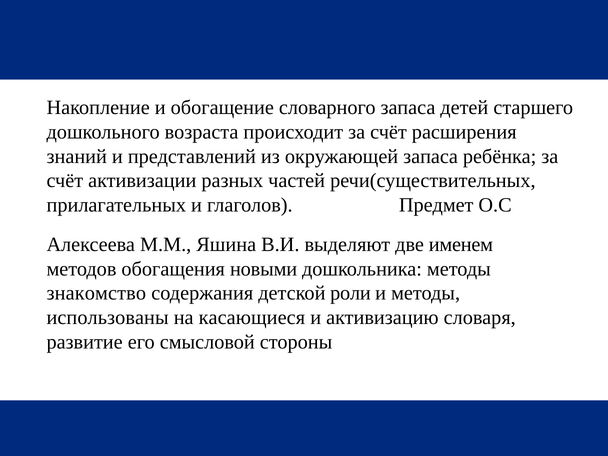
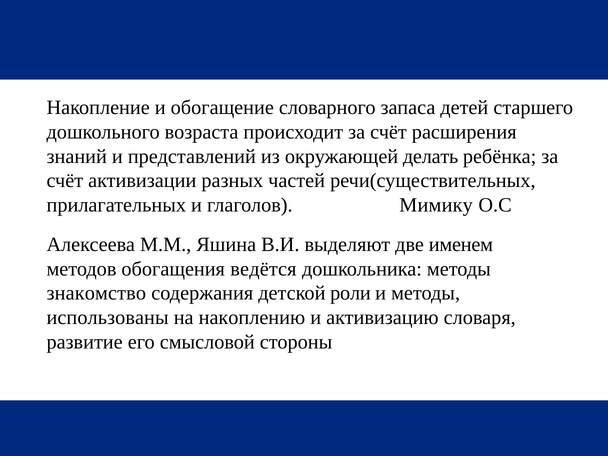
окружающей запаса: запаса -> делать
Предмет: Предмет -> Мимику
новыми: новыми -> ведётся
касающиеся: касающиеся -> накоплению
